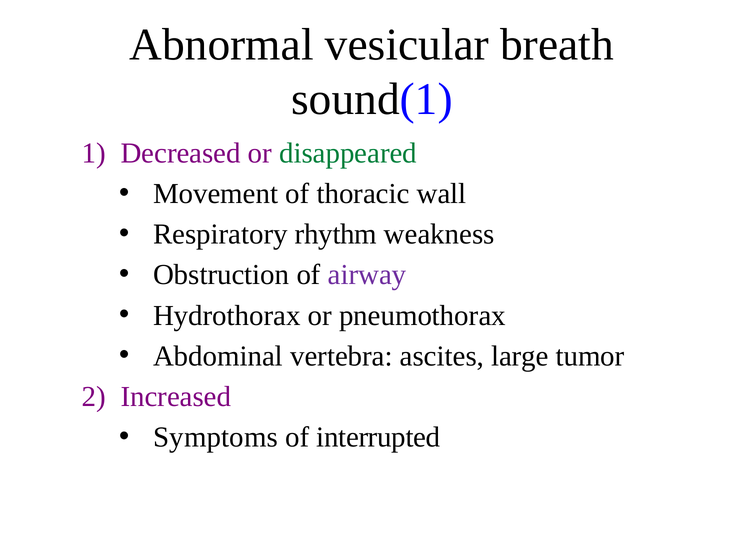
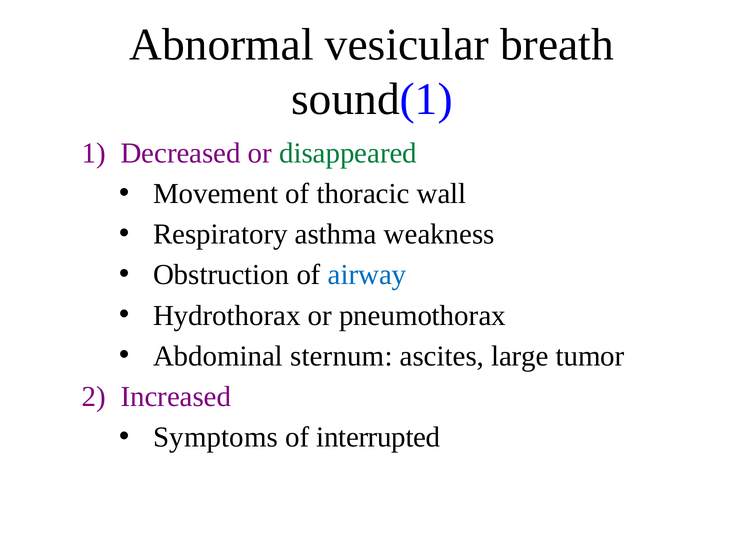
rhythm: rhythm -> asthma
airway colour: purple -> blue
vertebra: vertebra -> sternum
